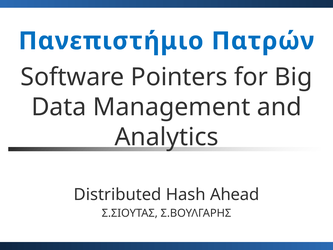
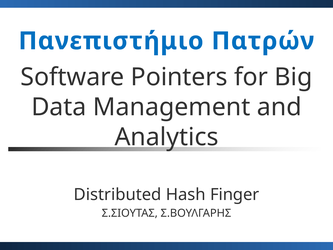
Ahead: Ahead -> Finger
